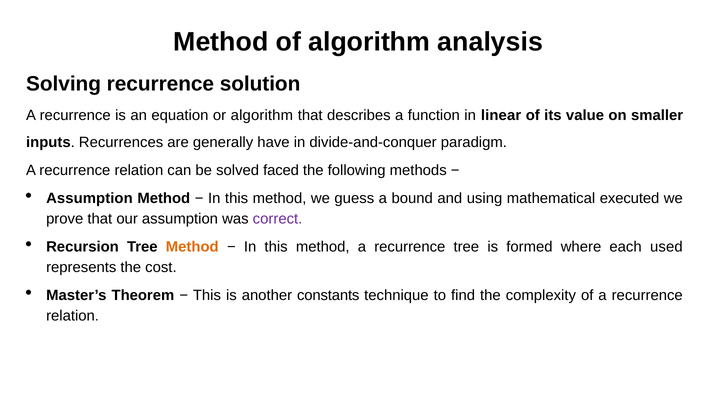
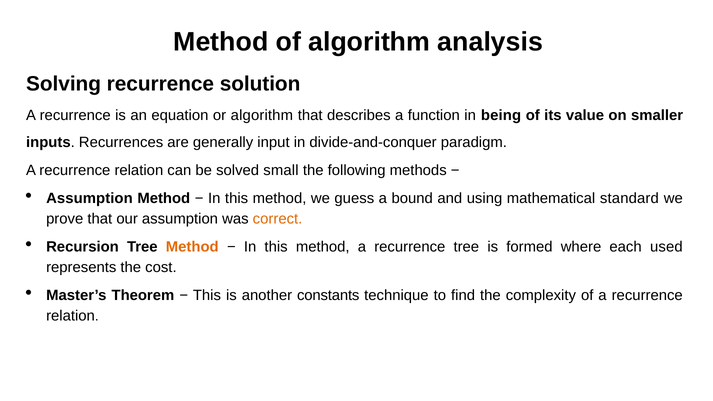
linear: linear -> being
have: have -> input
faced: faced -> small
executed: executed -> standard
correct colour: purple -> orange
